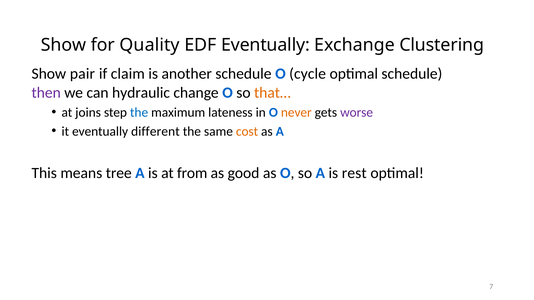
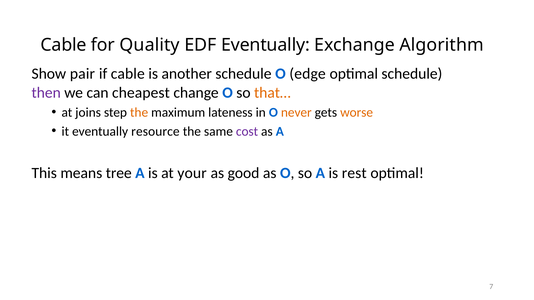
Show at (63, 45): Show -> Cable
Clustering: Clustering -> Algorithm
if claim: claim -> cable
cycle: cycle -> edge
hydraulic: hydraulic -> cheapest
the at (139, 113) colour: blue -> orange
worse colour: purple -> orange
different: different -> resource
cost colour: orange -> purple
from: from -> your
